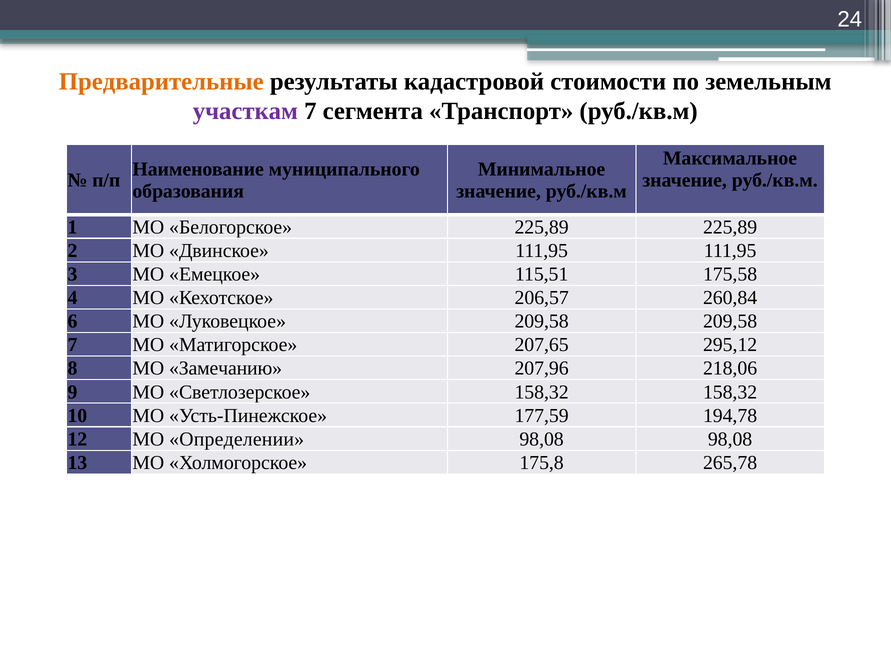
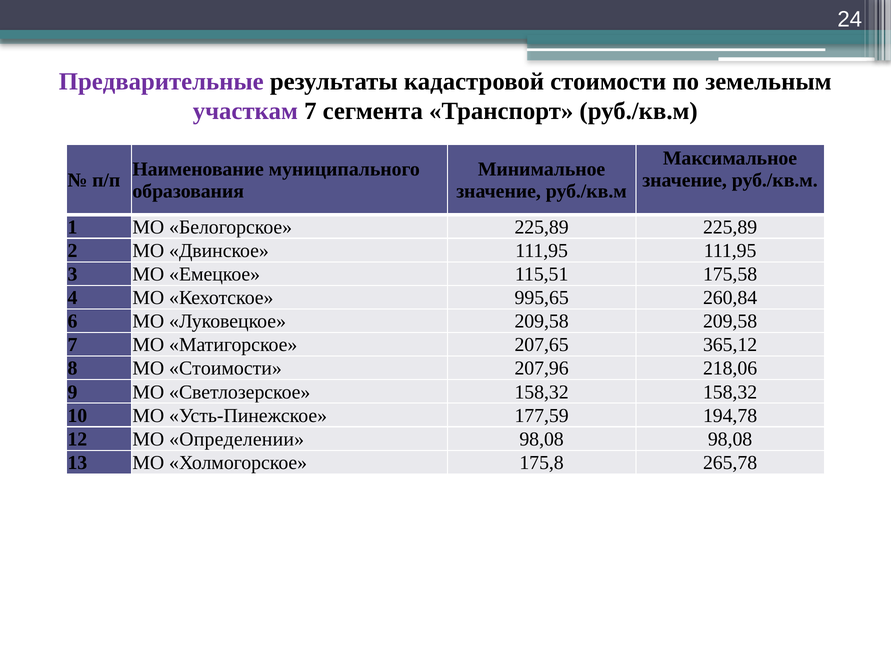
Предварительные colour: orange -> purple
206,57: 206,57 -> 995,65
295,12: 295,12 -> 365,12
МО Замечанию: Замечанию -> Стоимости
